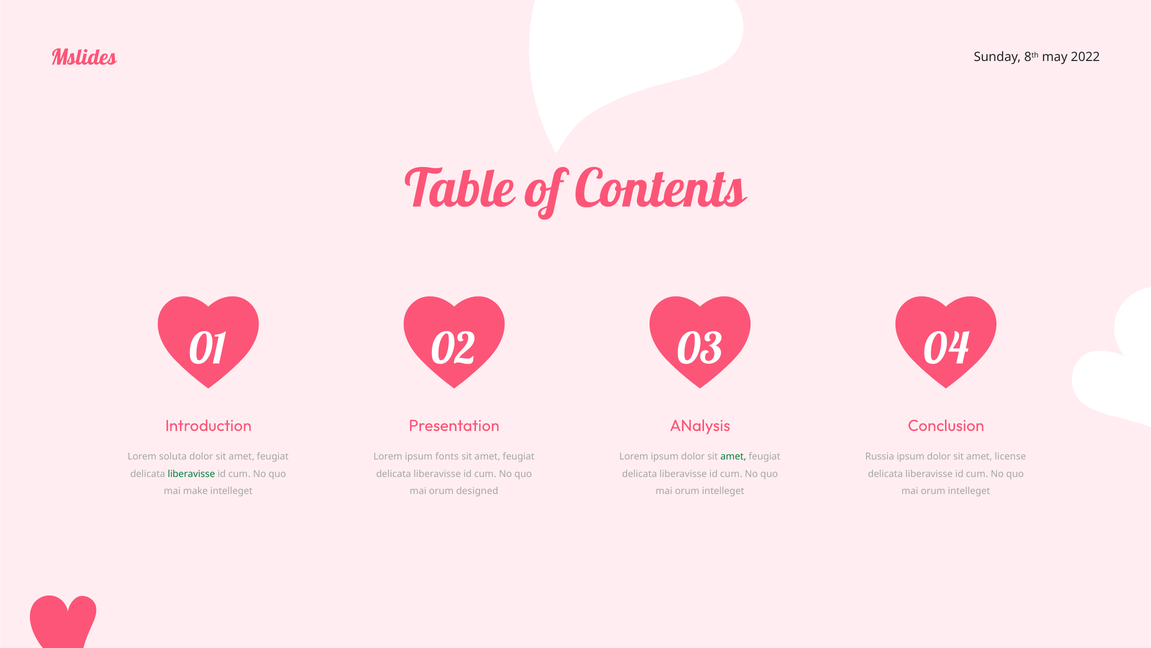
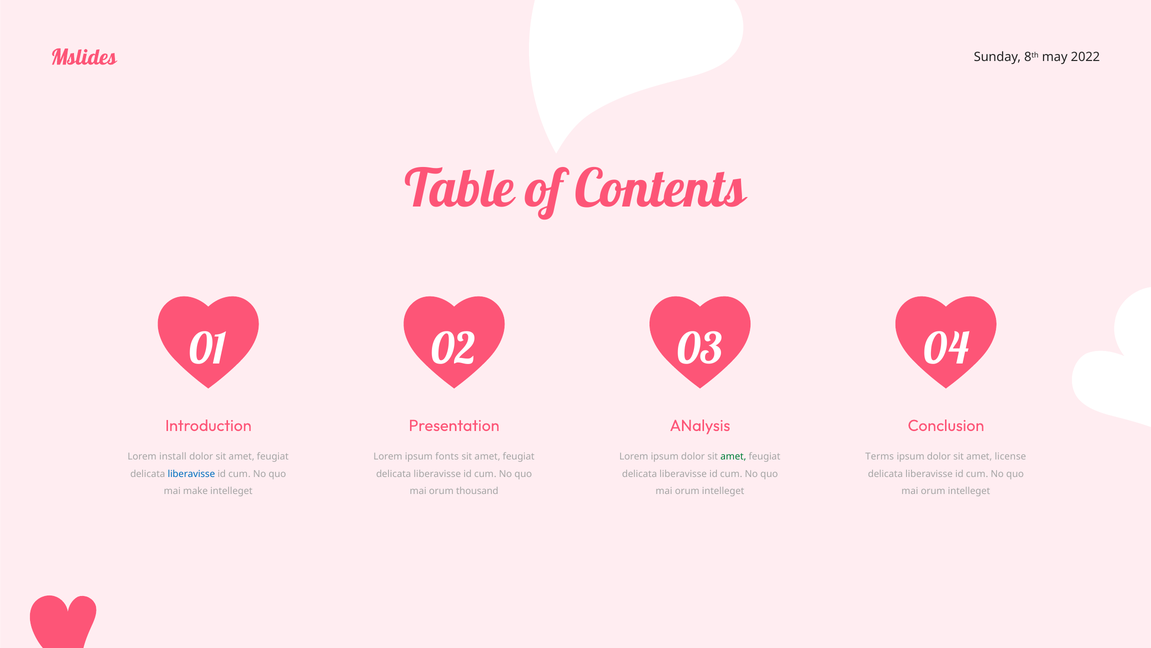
soluta: soluta -> install
Russia: Russia -> Terms
liberavisse at (191, 473) colour: green -> blue
designed: designed -> thousand
